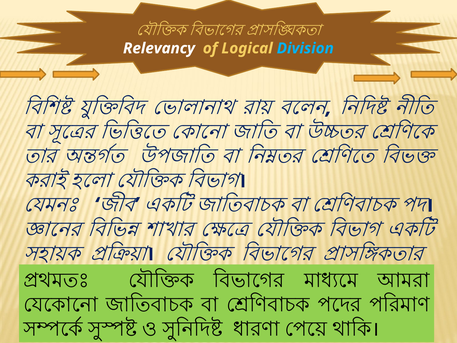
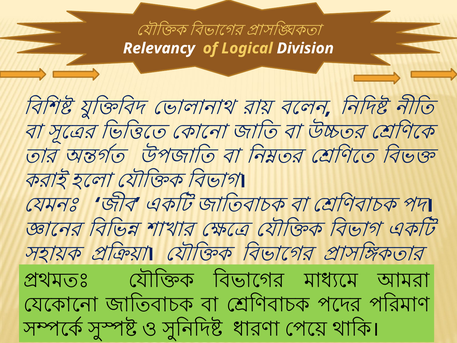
Division colour: light blue -> white
